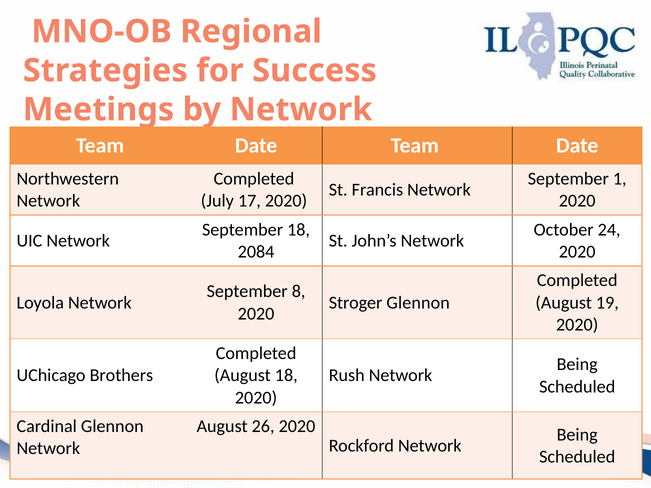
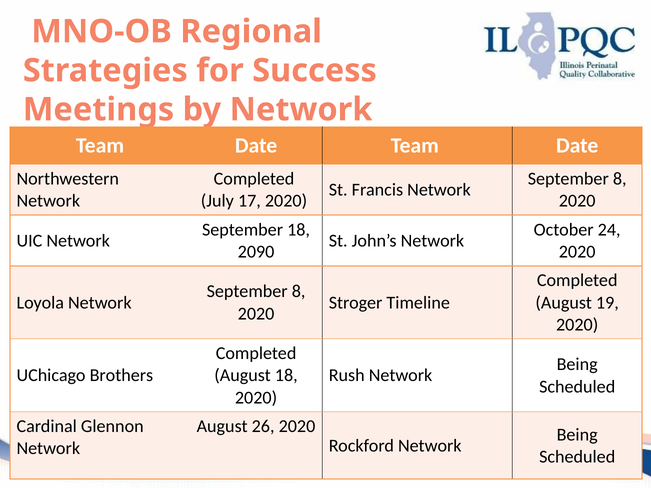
1 at (620, 179): 1 -> 8
2084: 2084 -> 2090
Stroger Glennon: Glennon -> Timeline
